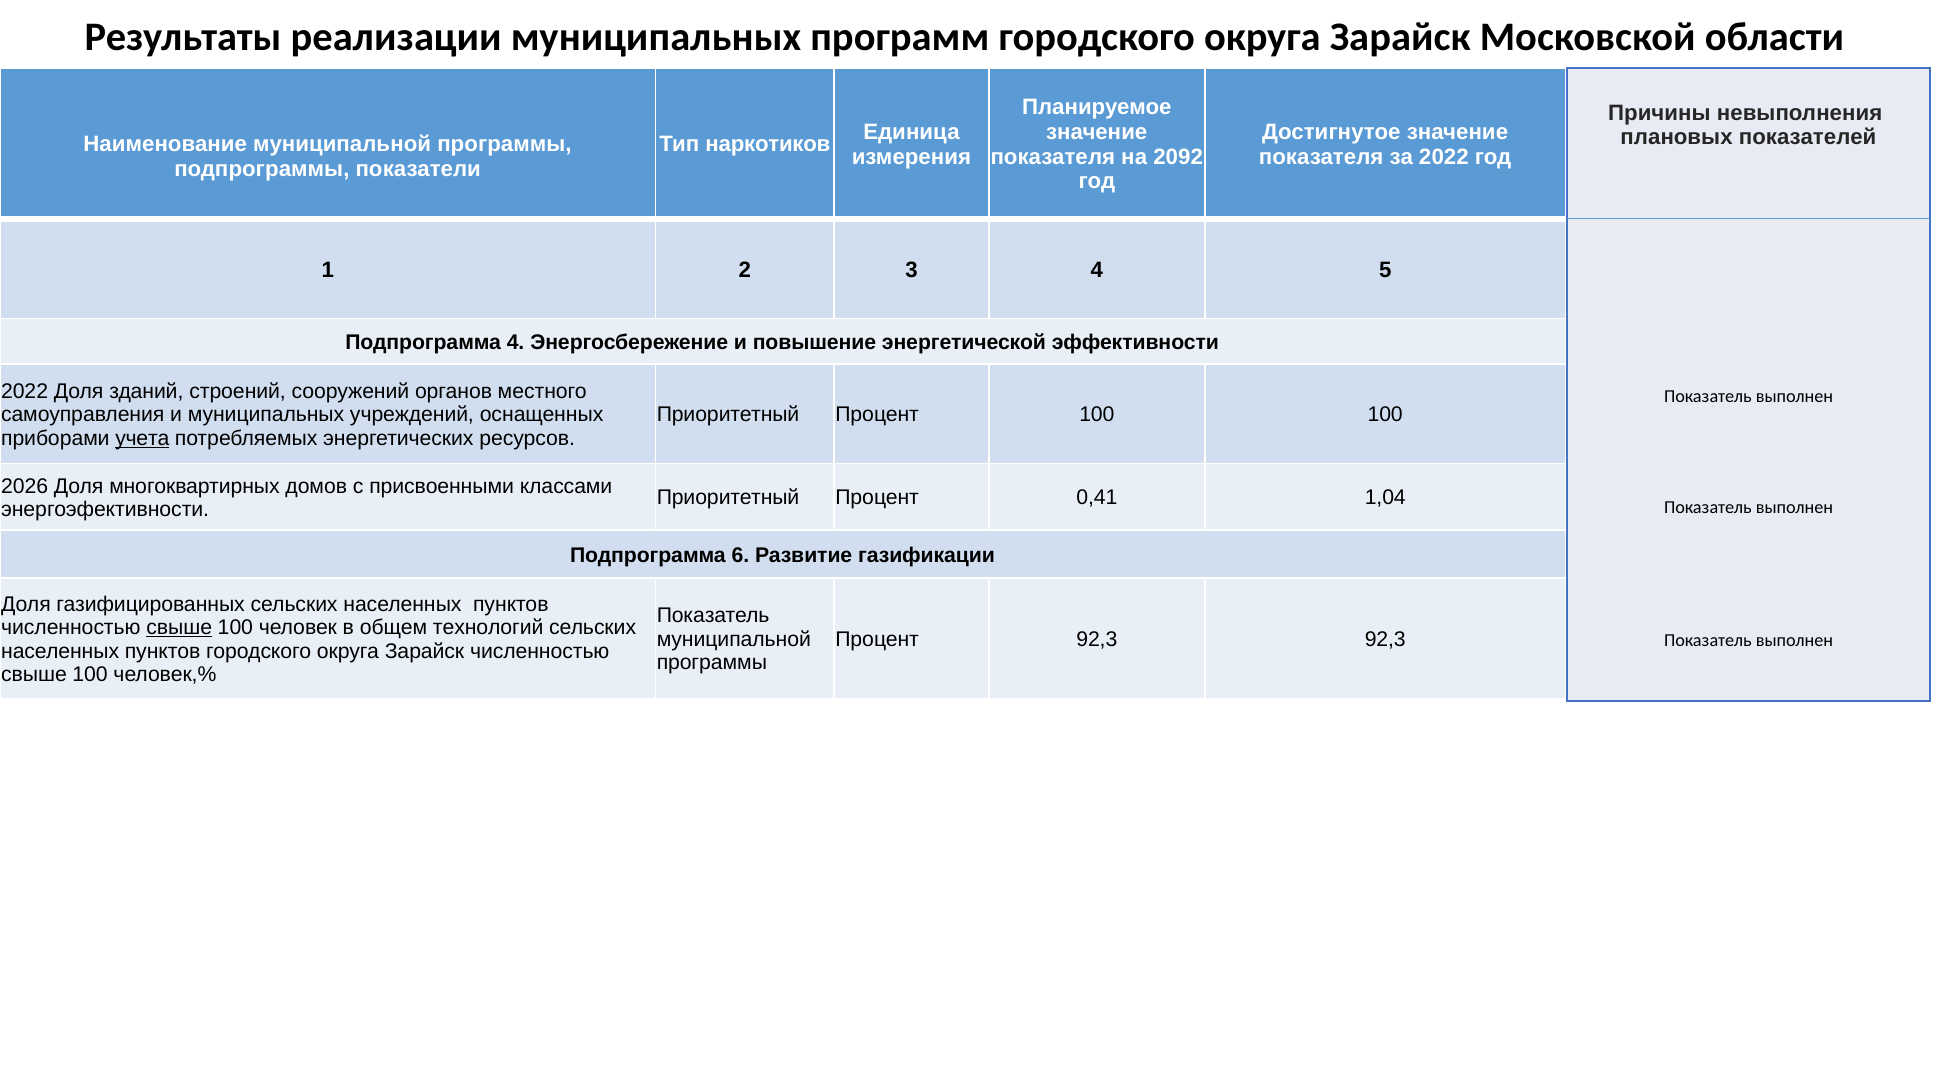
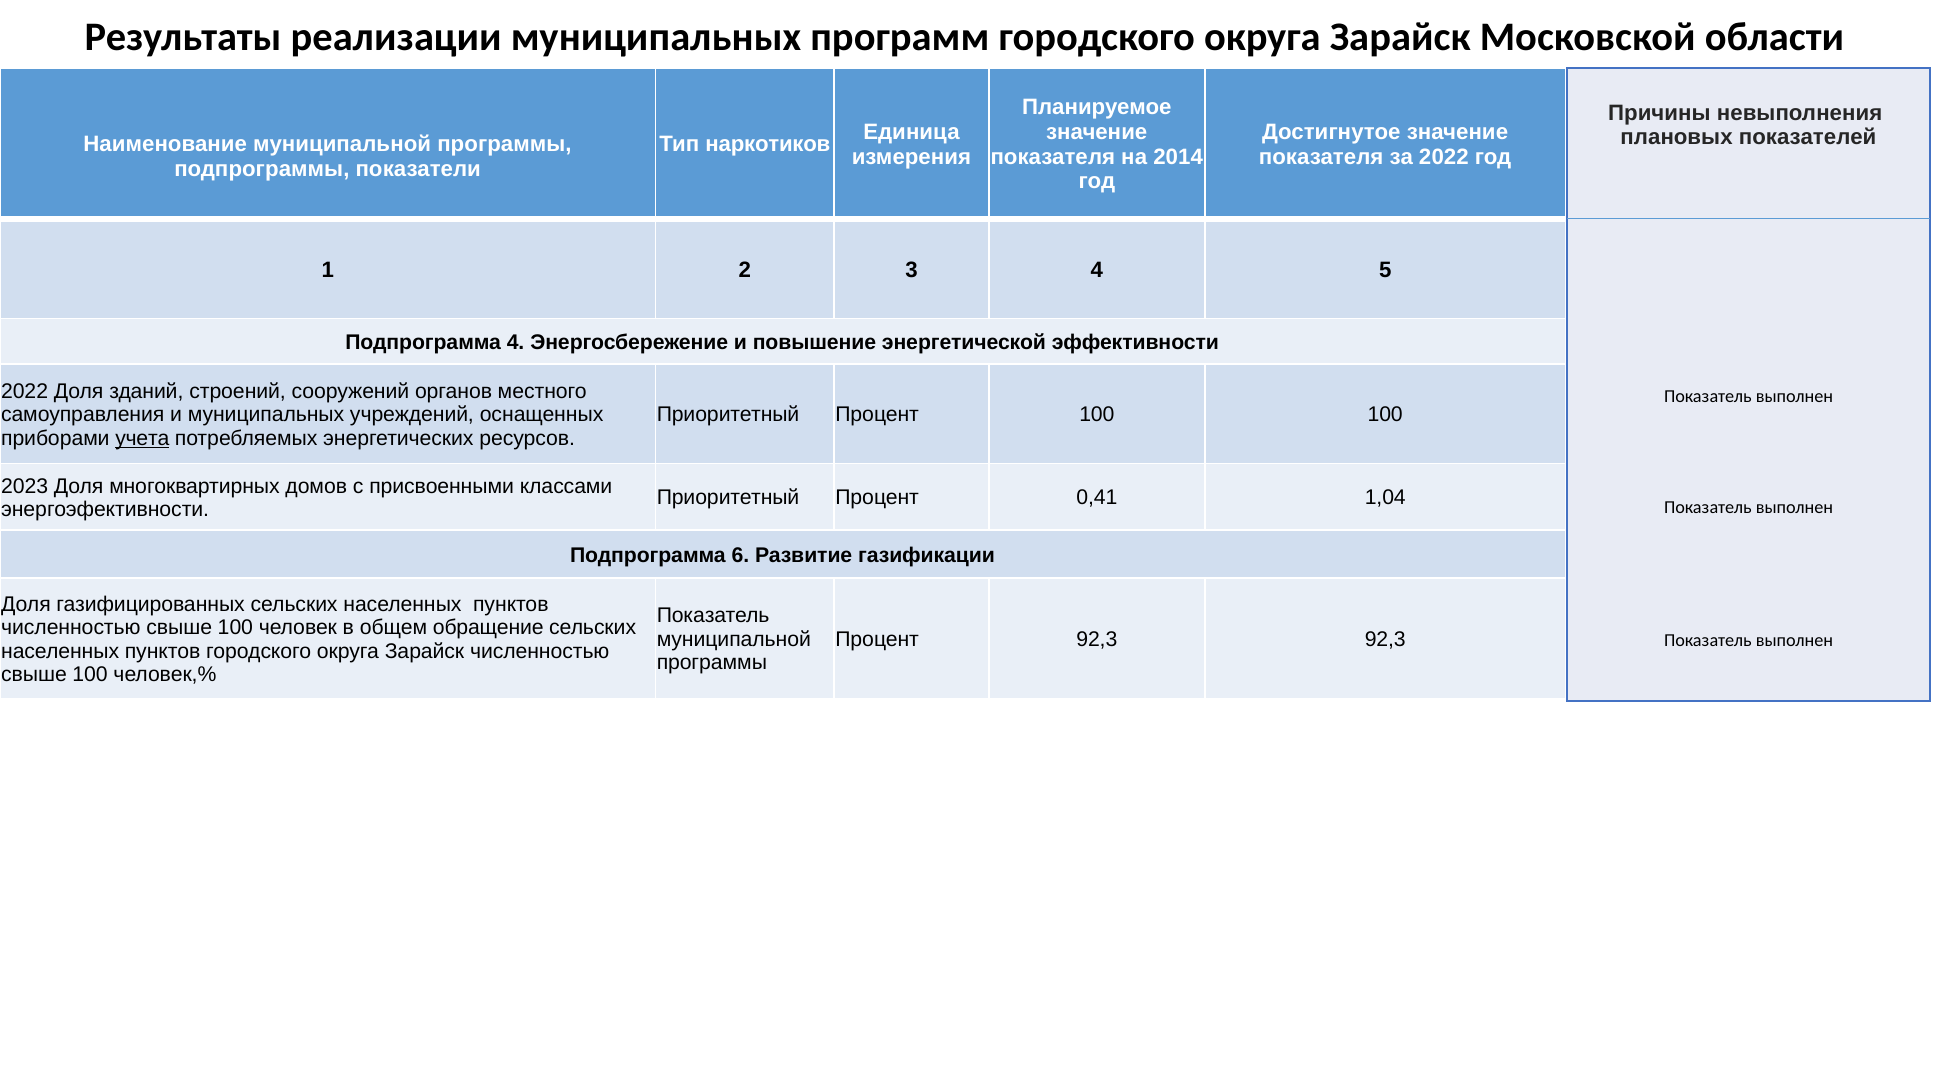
2092: 2092 -> 2014
2026: 2026 -> 2023
свыше at (179, 628) underline: present -> none
технологий: технологий -> обращение
